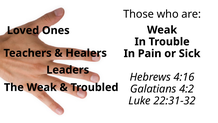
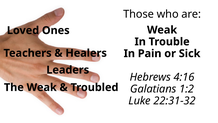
4:2: 4:2 -> 1:2
